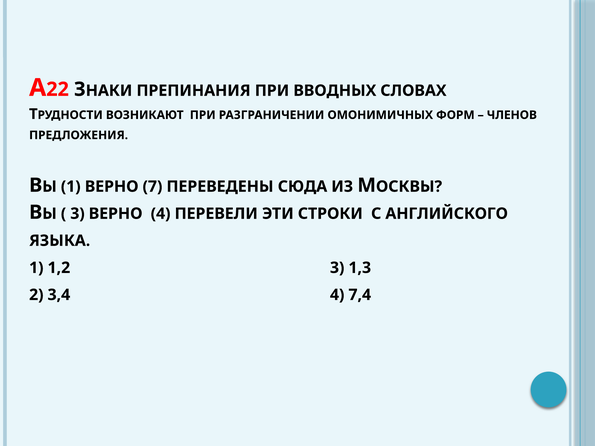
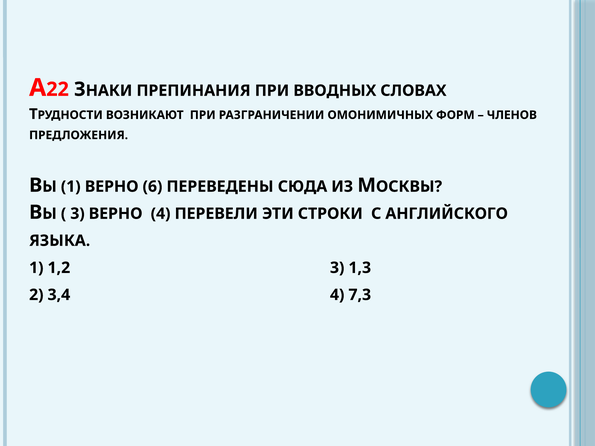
7: 7 -> 6
7,4: 7,4 -> 7,3
